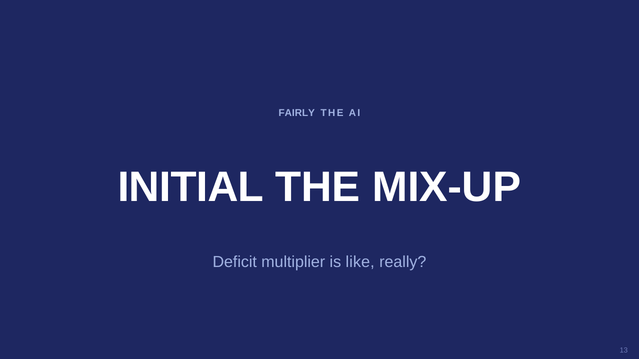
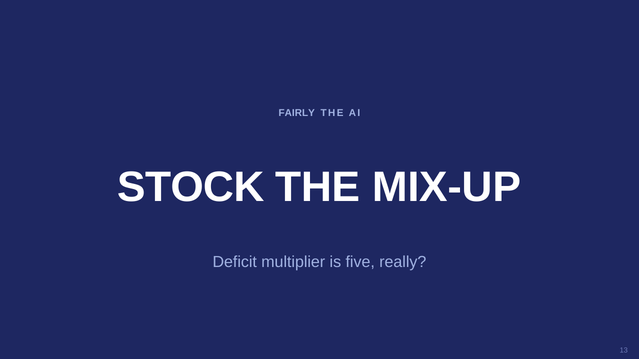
INITIAL: INITIAL -> STOCK
like: like -> five
